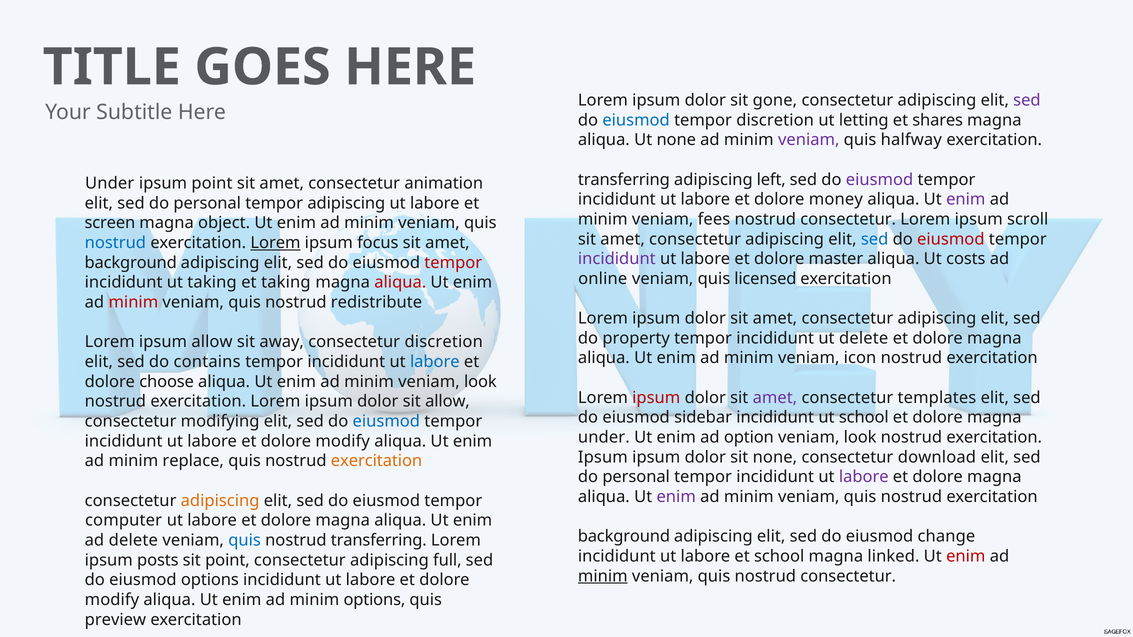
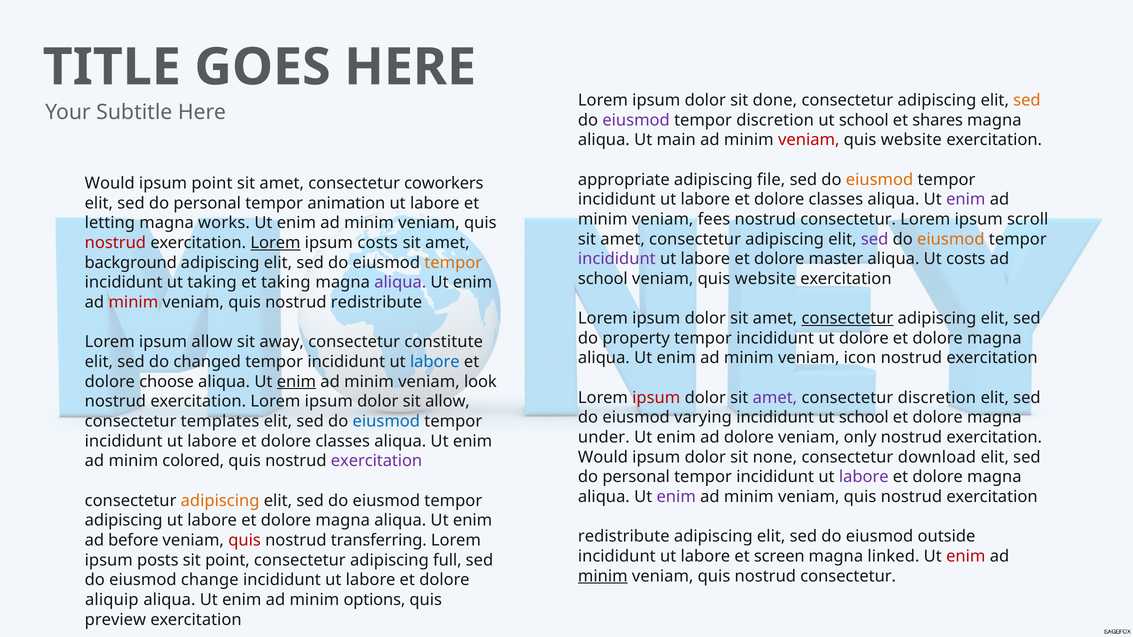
gone: gone -> done
sed at (1027, 100) colour: purple -> orange
eiusmod at (636, 120) colour: blue -> purple
letting at (864, 120): letting -> school
Ut none: none -> main
veniam at (809, 140) colour: purple -> red
halfway at (911, 140): halfway -> website
transferring at (624, 180): transferring -> appropriate
left: left -> file
eiusmod at (880, 180) colour: purple -> orange
Under at (110, 183): Under -> Would
animation: animation -> coworkers
money at (836, 199): money -> classes
tempor adipiscing: adipiscing -> animation
screen: screen -> letting
object: object -> works
sed at (875, 239) colour: blue -> purple
eiusmod at (951, 239) colour: red -> orange
nostrud at (115, 243) colour: blue -> red
ipsum focus: focus -> costs
tempor at (453, 263) colour: red -> orange
online at (603, 279): online -> school
licensed at (765, 279): licensed -> website
aliqua at (400, 283) colour: red -> purple
consectetur at (847, 319) underline: none -> present
ut delete: delete -> dolore
consectetur discretion: discretion -> constitute
contains: contains -> changed
enim at (296, 382) underline: none -> present
consectetur templates: templates -> discretion
sidebar: sidebar -> varying
modifying: modifying -> templates
ad option: option -> dolore
look at (860, 438): look -> only
modify at (343, 441): modify -> classes
Ipsum at (603, 457): Ipsum -> Would
replace: replace -> colored
exercitation at (377, 461) colour: orange -> purple
computer at (124, 521): computer -> adipiscing
background at (624, 537): background -> redistribute
change: change -> outside
ad delete: delete -> before
quis at (245, 541) colour: blue -> red
et school: school -> screen
eiusmod options: options -> change
modify at (112, 600): modify -> aliquip
